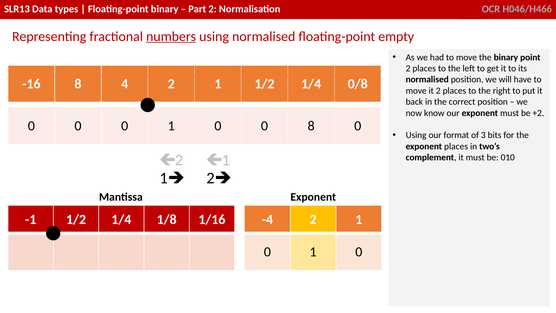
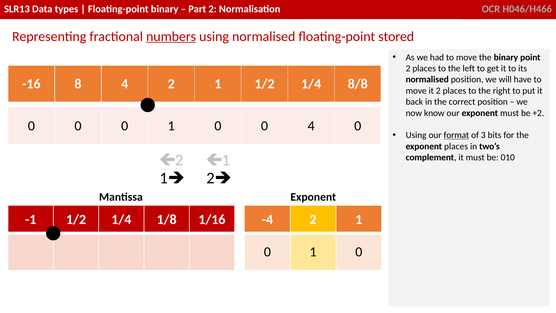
empty: empty -> stored
0/8: 0/8 -> 8/8
0 8: 8 -> 4
format underline: none -> present
